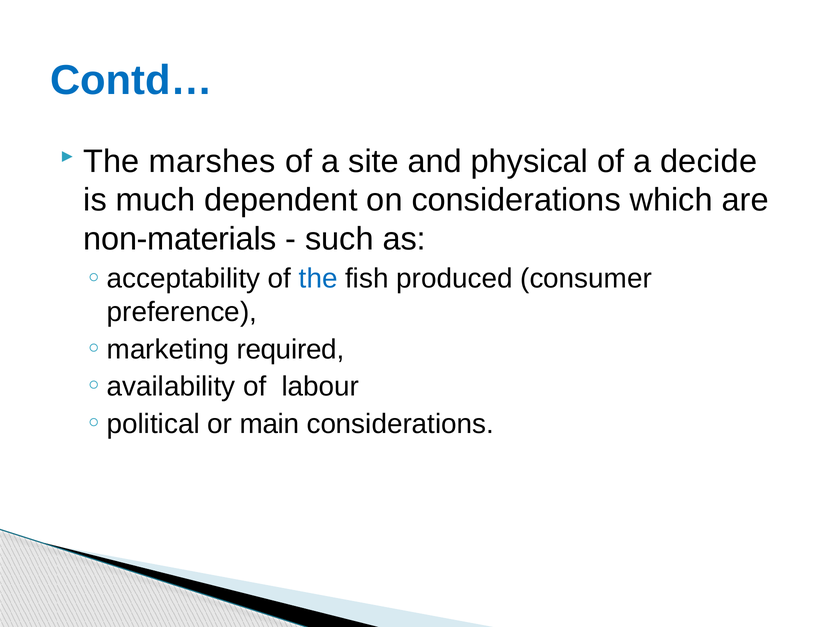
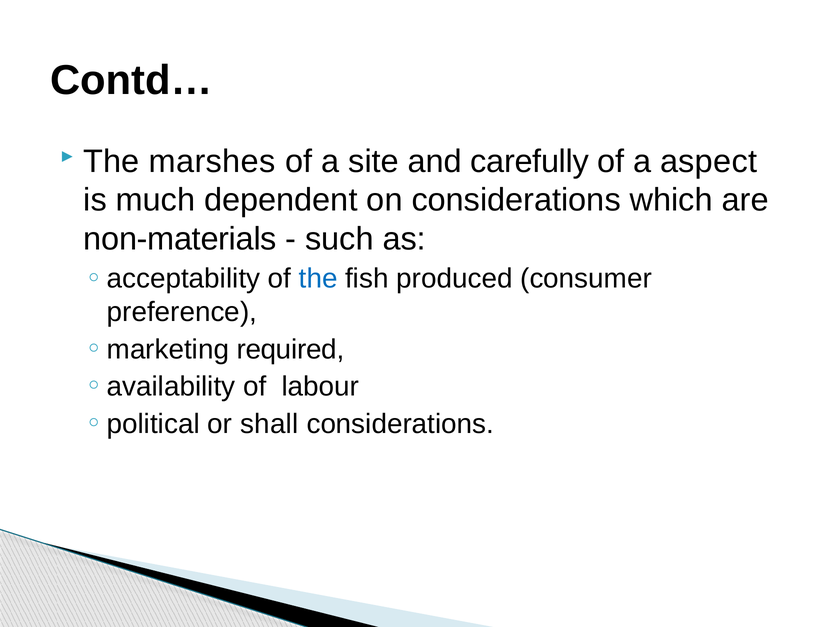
Contd… colour: blue -> black
physical: physical -> carefully
decide: decide -> aspect
main: main -> shall
